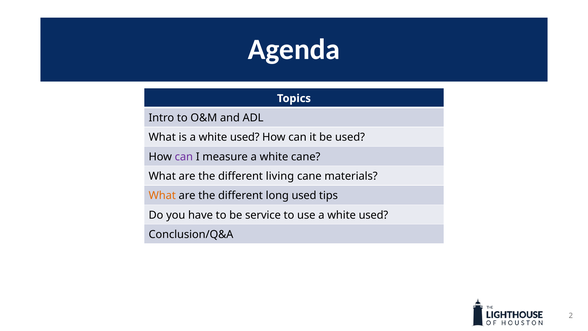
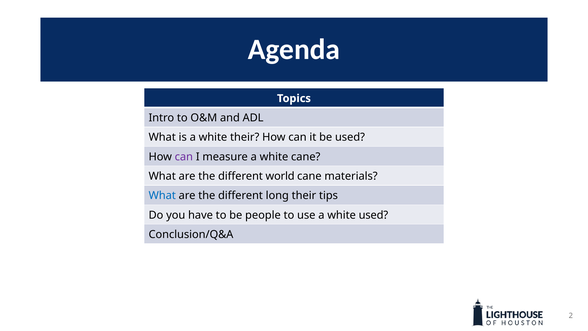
is a white used: used -> their
living: living -> world
What at (162, 196) colour: orange -> blue
long used: used -> their
service: service -> people
